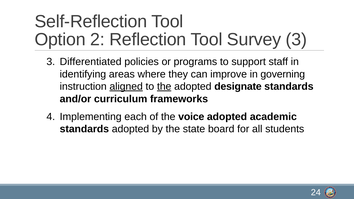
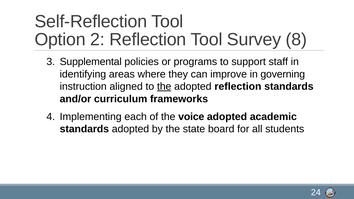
Survey 3: 3 -> 8
Differentiated: Differentiated -> Supplemental
aligned underline: present -> none
adopted designate: designate -> reflection
